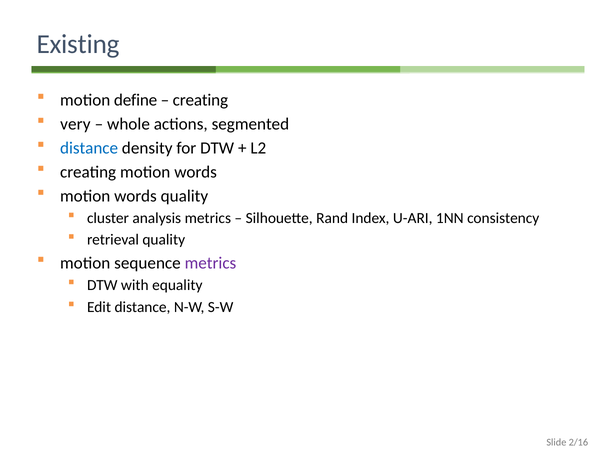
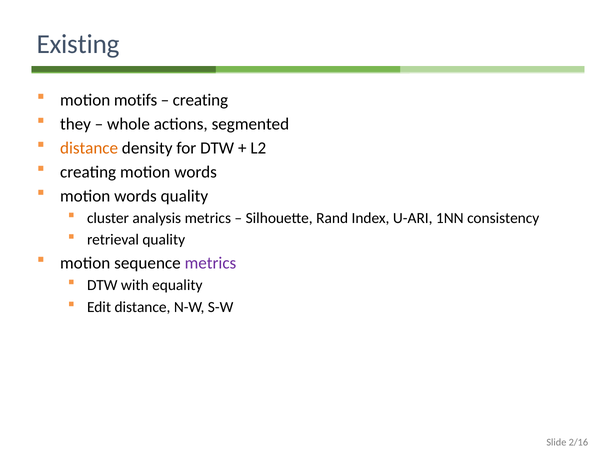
define: define -> motifs
very: very -> they
distance at (89, 148) colour: blue -> orange
